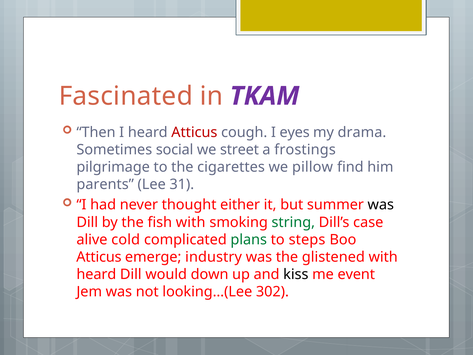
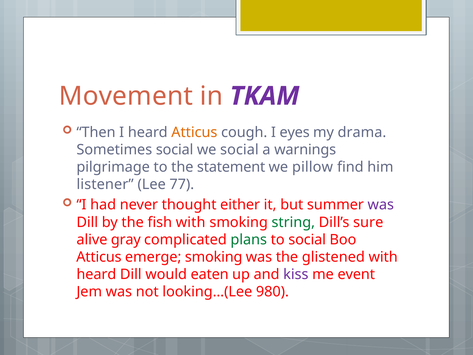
Fascinated: Fascinated -> Movement
Atticus at (194, 132) colour: red -> orange
we street: street -> social
frostings: frostings -> warnings
cigarettes: cigarettes -> statement
parents: parents -> listener
31: 31 -> 77
was at (381, 205) colour: black -> purple
case: case -> sure
cold: cold -> gray
to steps: steps -> social
emerge industry: industry -> smoking
down: down -> eaten
kiss colour: black -> purple
302: 302 -> 980
